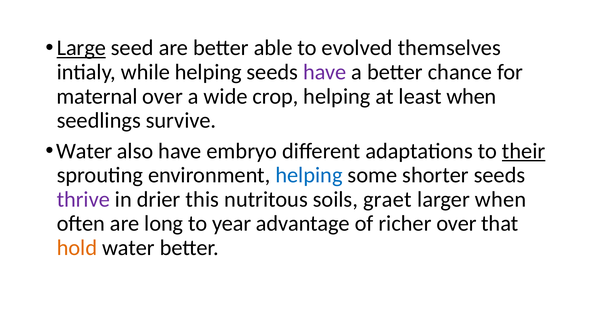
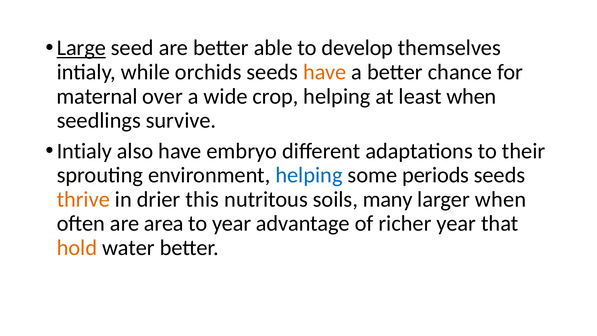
evolved: evolved -> develop
while helping: helping -> orchids
have at (325, 72) colour: purple -> orange
Water at (84, 151): Water -> Intialy
their underline: present -> none
shorter: shorter -> periods
thrive colour: purple -> orange
graet: graet -> many
long: long -> area
richer over: over -> year
